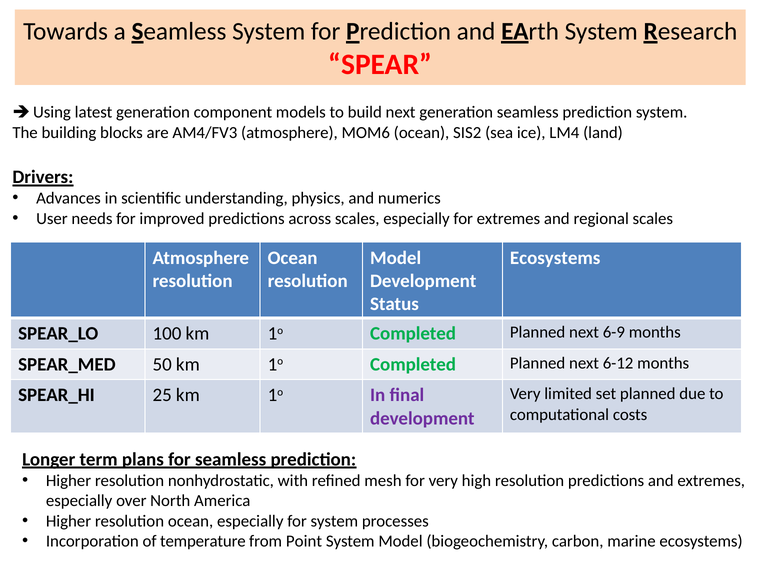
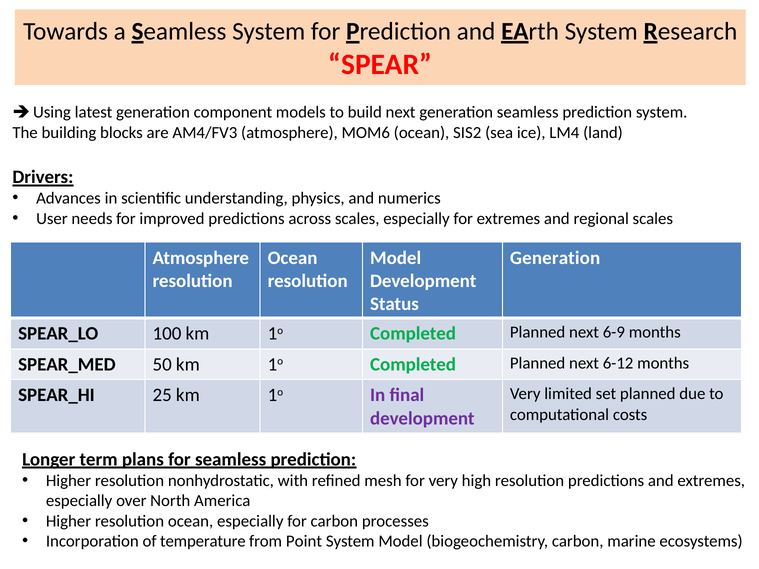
Ecosystems at (555, 258): Ecosystems -> Generation
for system: system -> carbon
